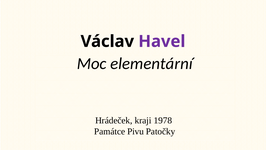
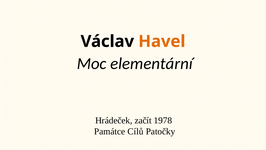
Havel colour: purple -> orange
kraji: kraji -> začít
Pivu: Pivu -> Cílů
